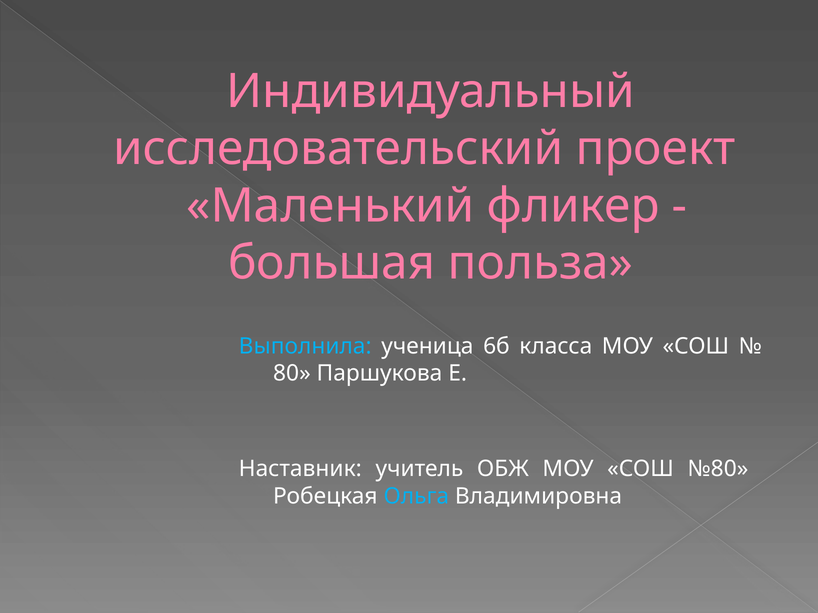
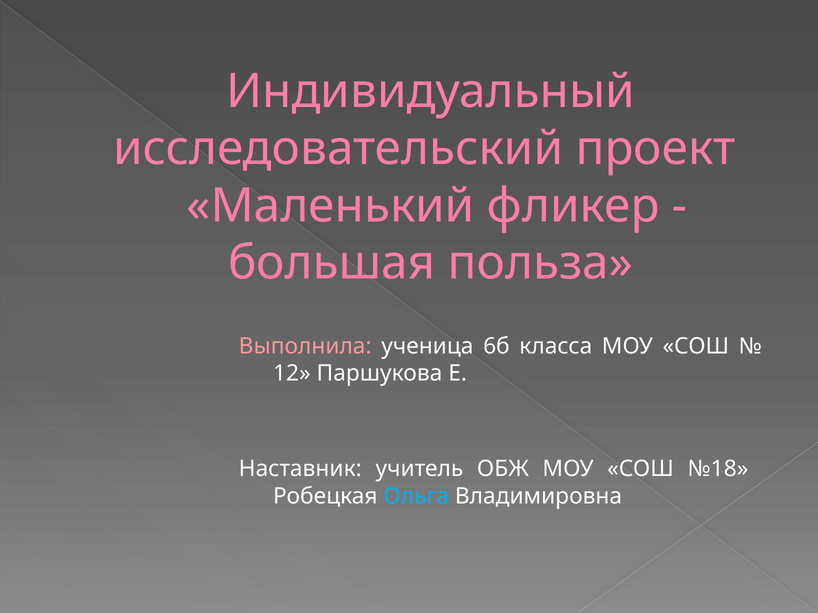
Выполнила colour: light blue -> pink
80: 80 -> 12
№80: №80 -> №18
